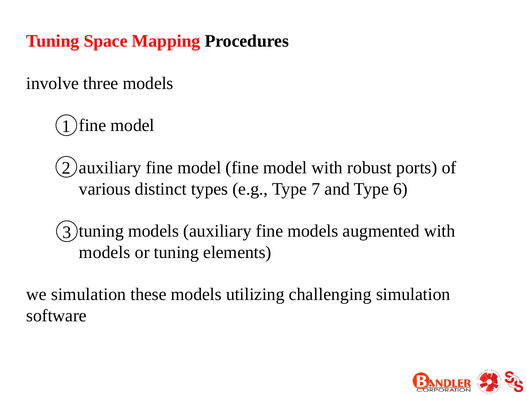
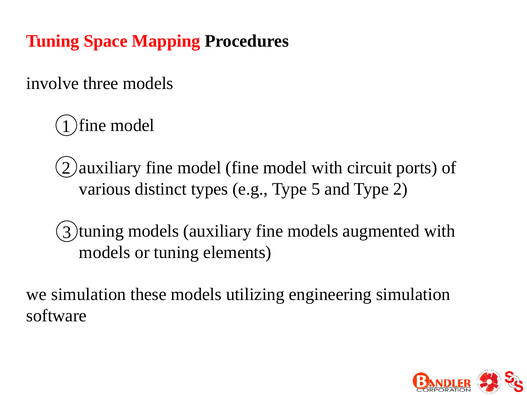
robust: robust -> circuit
7: 7 -> 5
Type 6: 6 -> 2
challenging: challenging -> engineering
